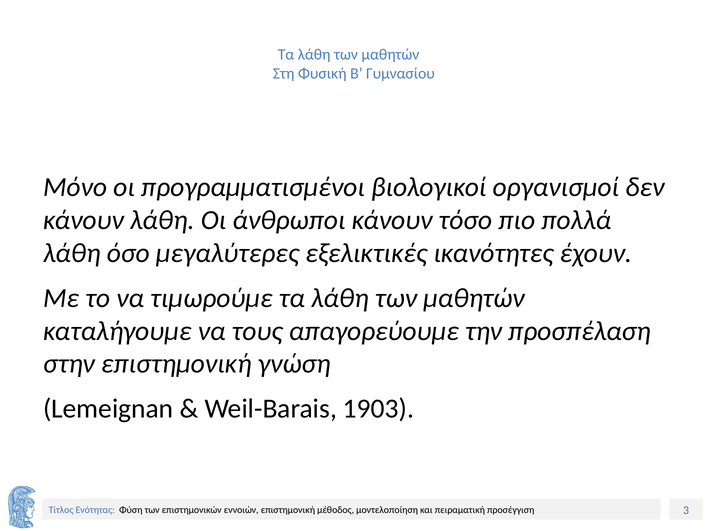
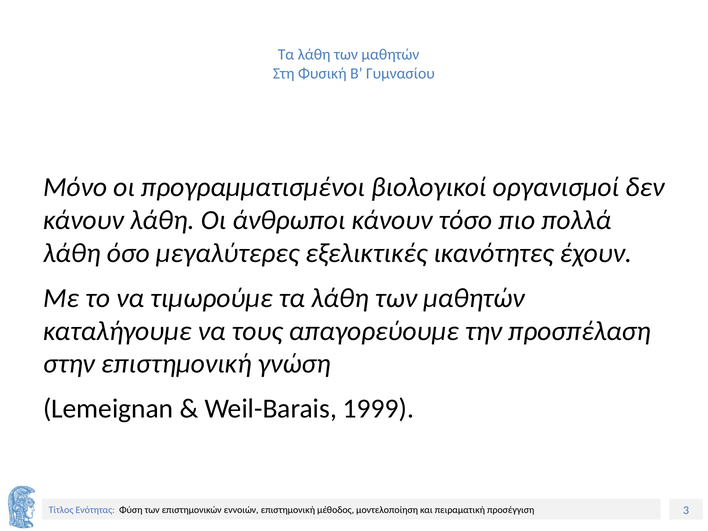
1903: 1903 -> 1999
